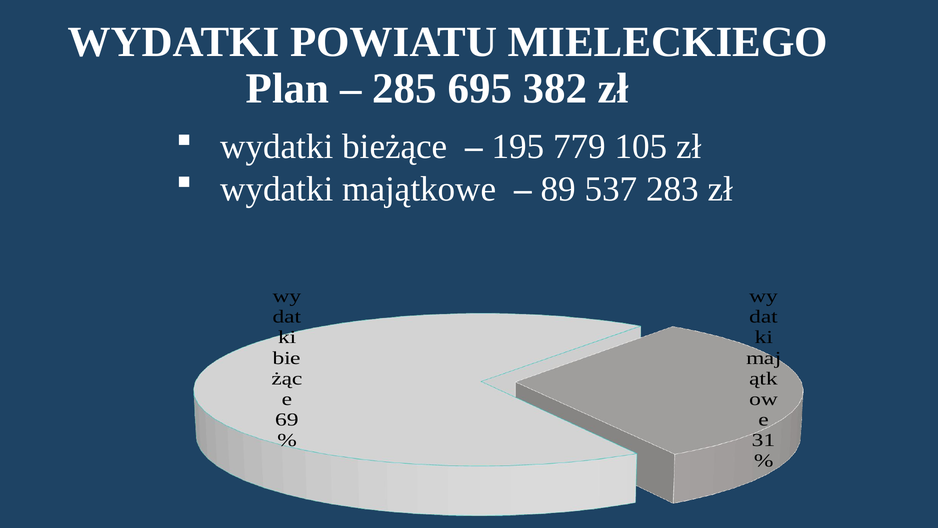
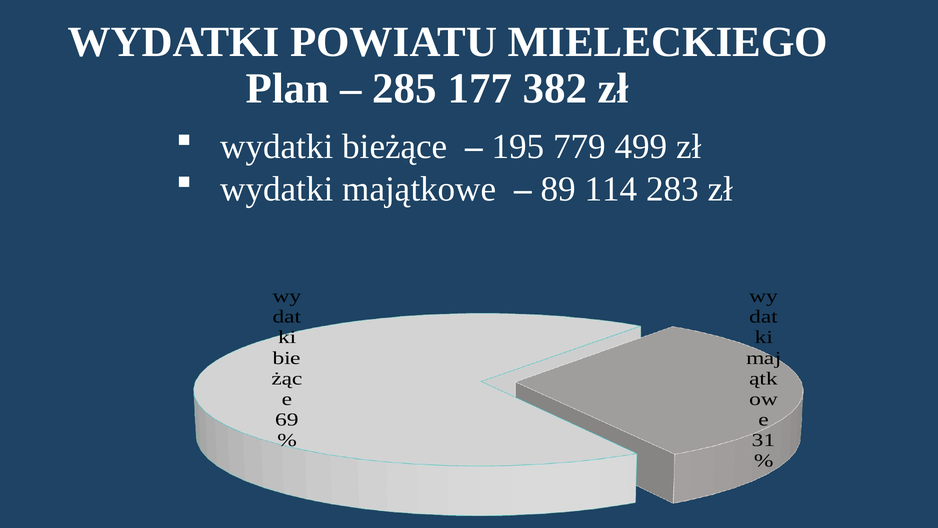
695: 695 -> 177
105: 105 -> 499
537: 537 -> 114
